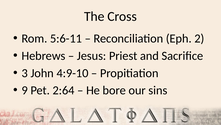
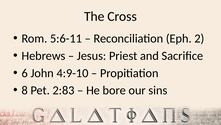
3: 3 -> 6
9: 9 -> 8
2:64: 2:64 -> 2:83
